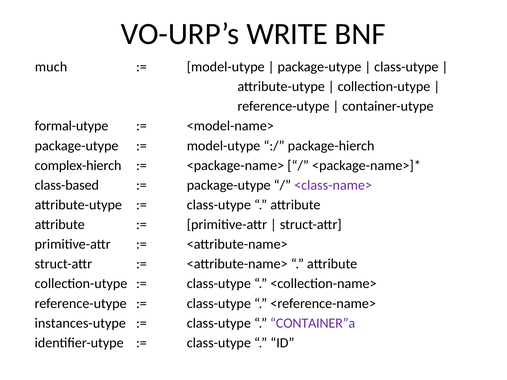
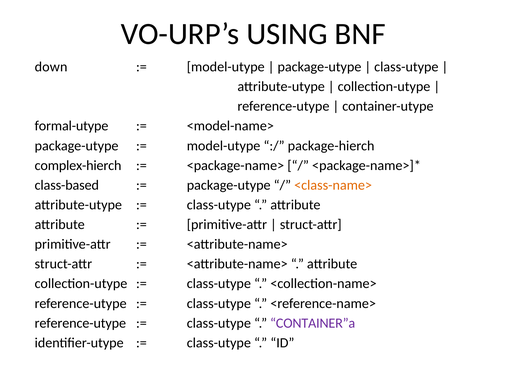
WRITE: WRITE -> USING
much: much -> down
<class-name> colour: purple -> orange
instances-utype at (80, 323): instances-utype -> reference-utype
